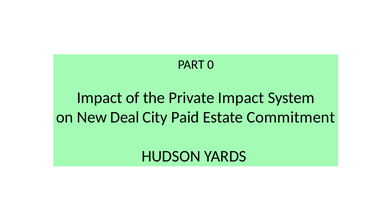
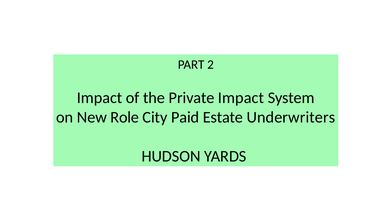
0: 0 -> 2
Deal: Deal -> Role
Commitment: Commitment -> Underwriters
